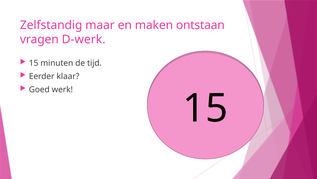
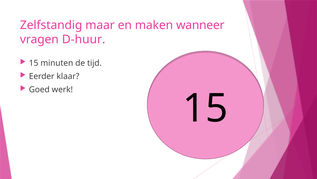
ontstaan: ontstaan -> wanneer
D-werk: D-werk -> D-huur
